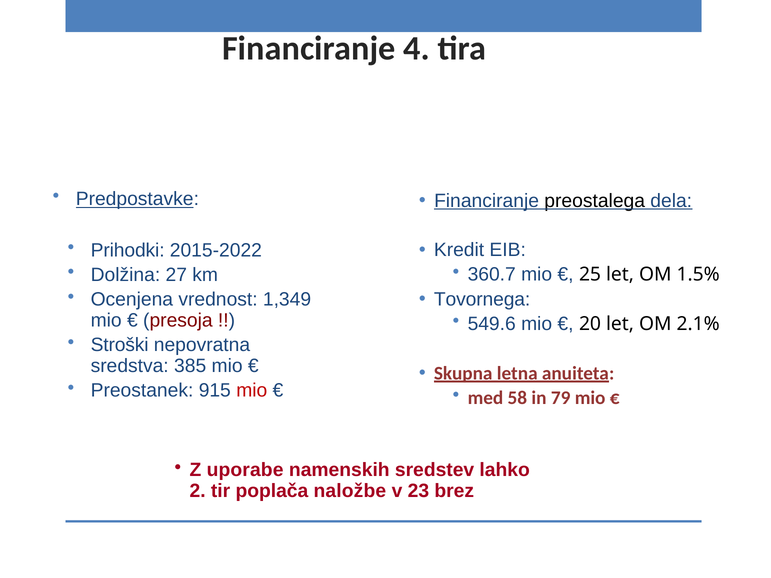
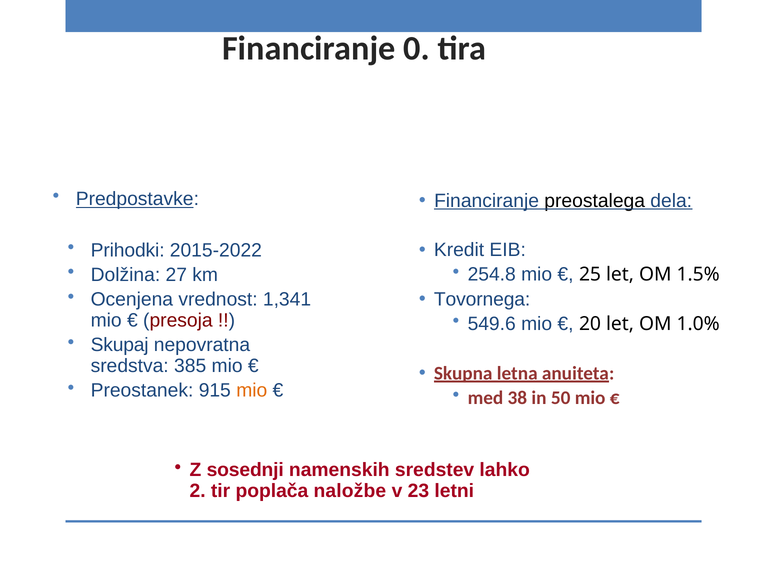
4: 4 -> 0
360.7: 360.7 -> 254.8
1,349: 1,349 -> 1,341
2.1%: 2.1% -> 1.0%
Stroški: Stroški -> Skupaj
mio at (252, 391) colour: red -> orange
58: 58 -> 38
79: 79 -> 50
uporabe: uporabe -> sosednji
brez: brez -> letni
